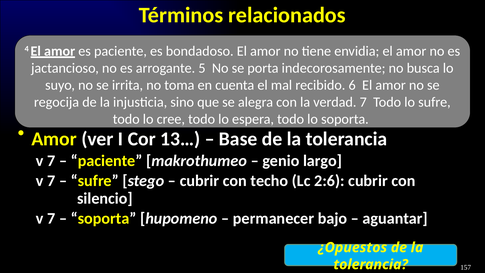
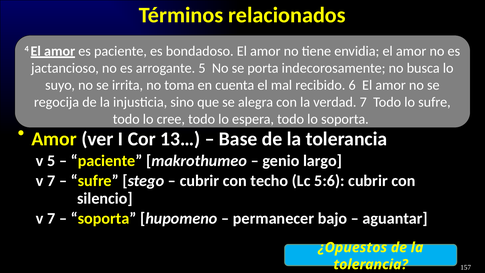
7 at (51, 161): 7 -> 5
2:6: 2:6 -> 5:6
